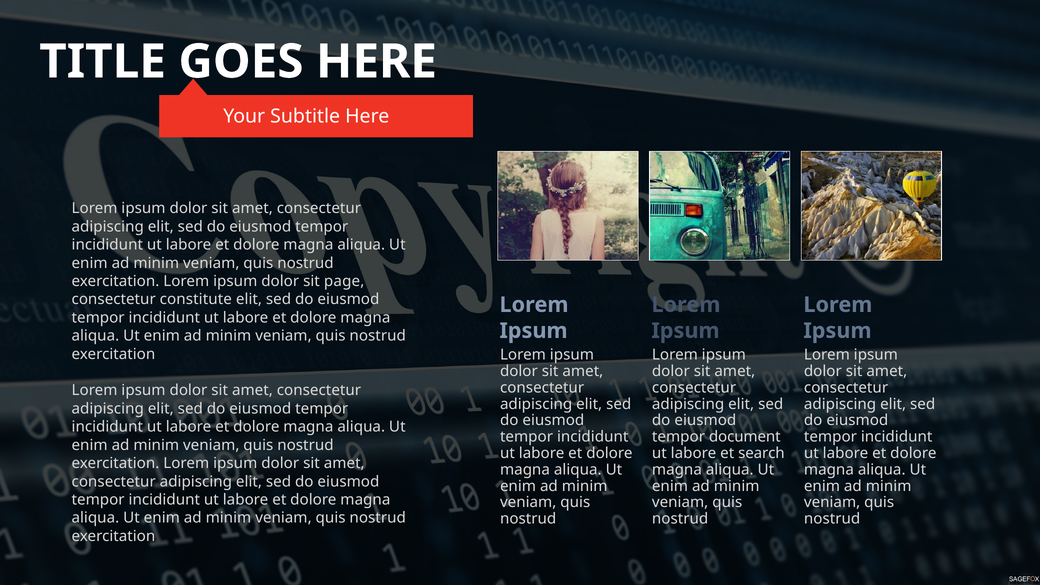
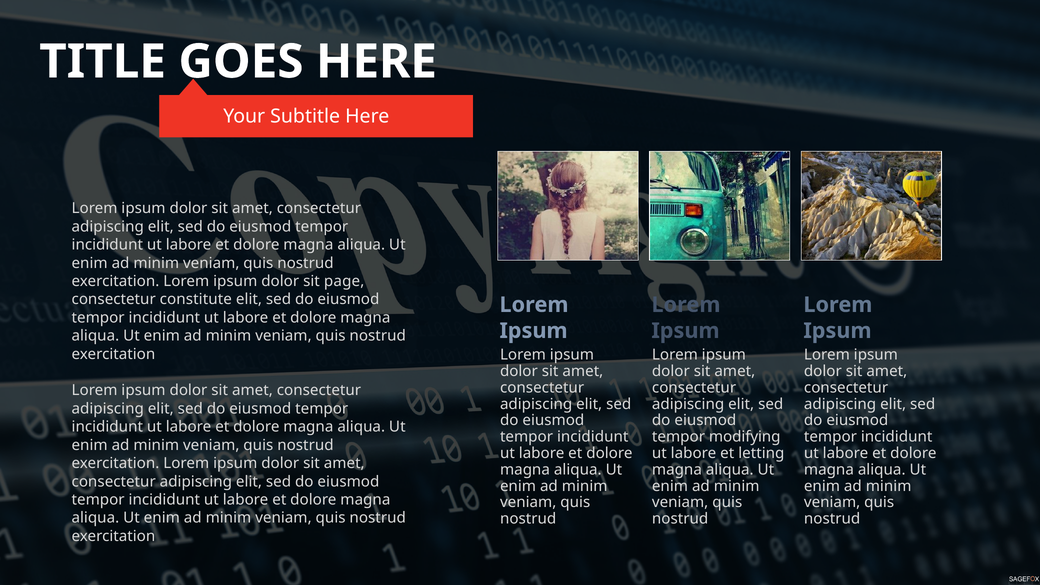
document: document -> modifying
search: search -> letting
